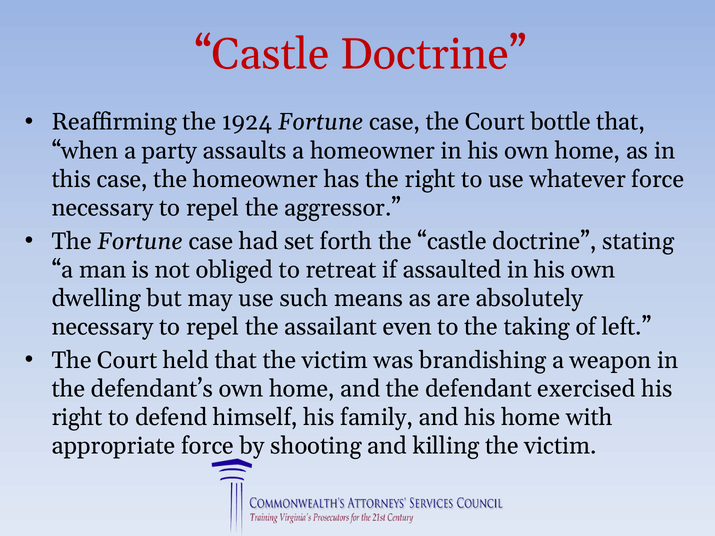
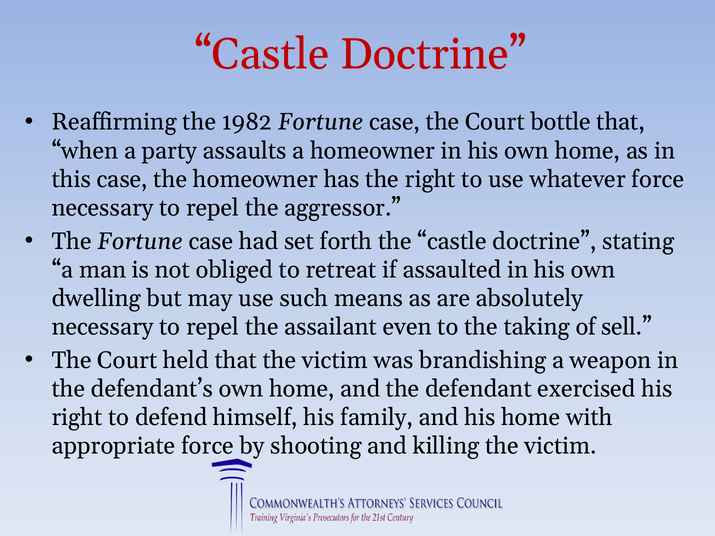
1924: 1924 -> 1982
left: left -> sell
